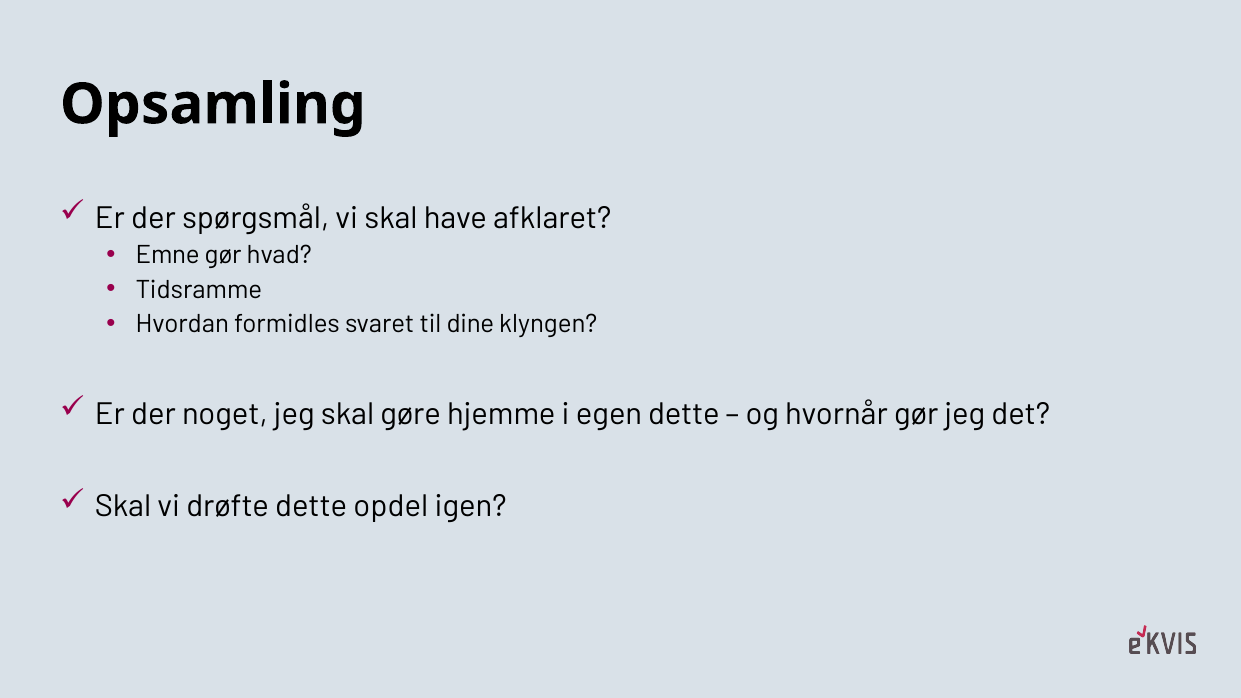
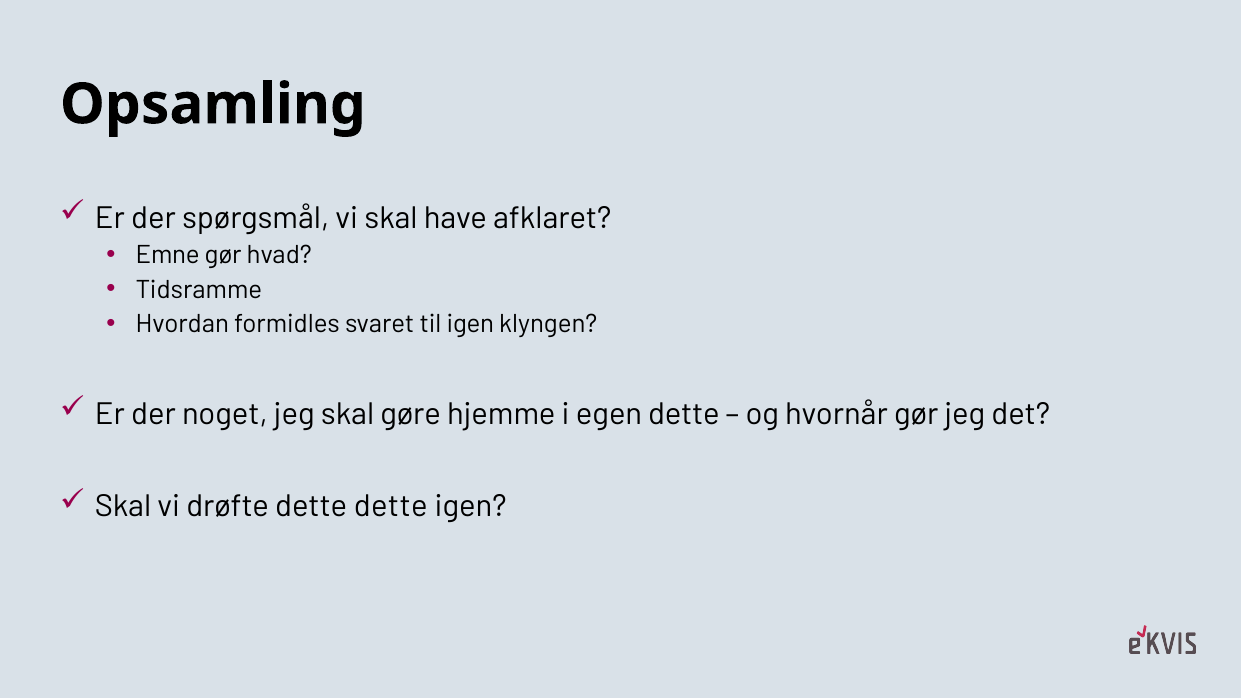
til dine: dine -> igen
dette opdel: opdel -> dette
